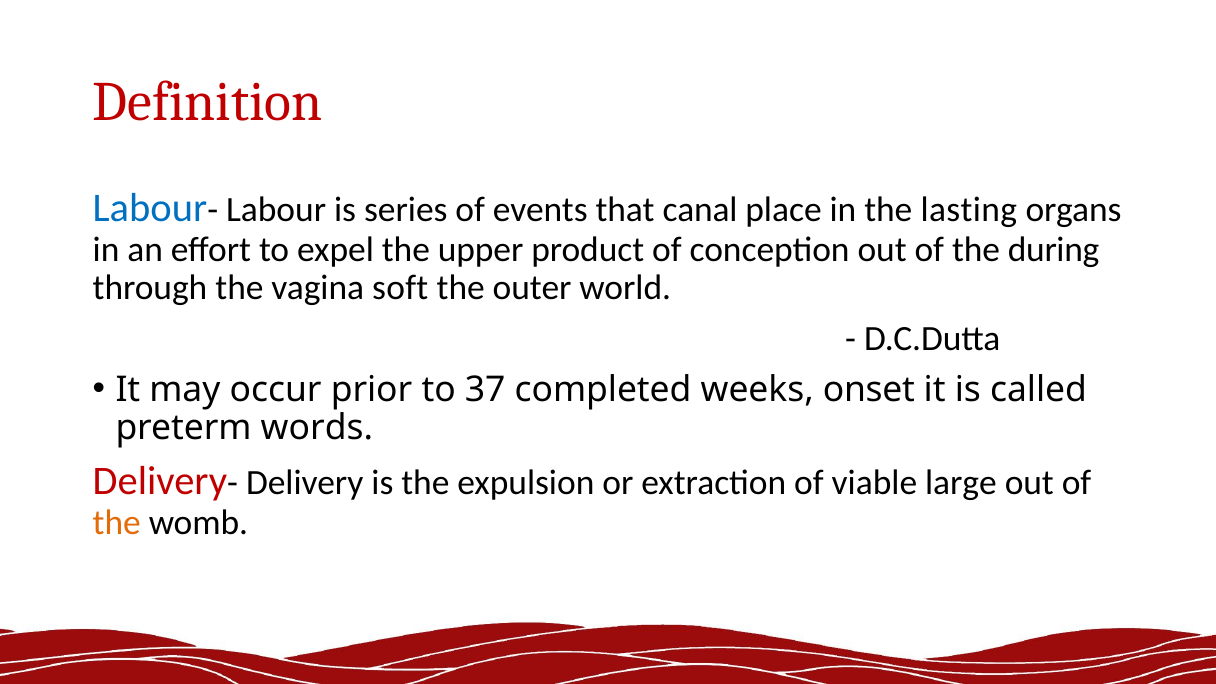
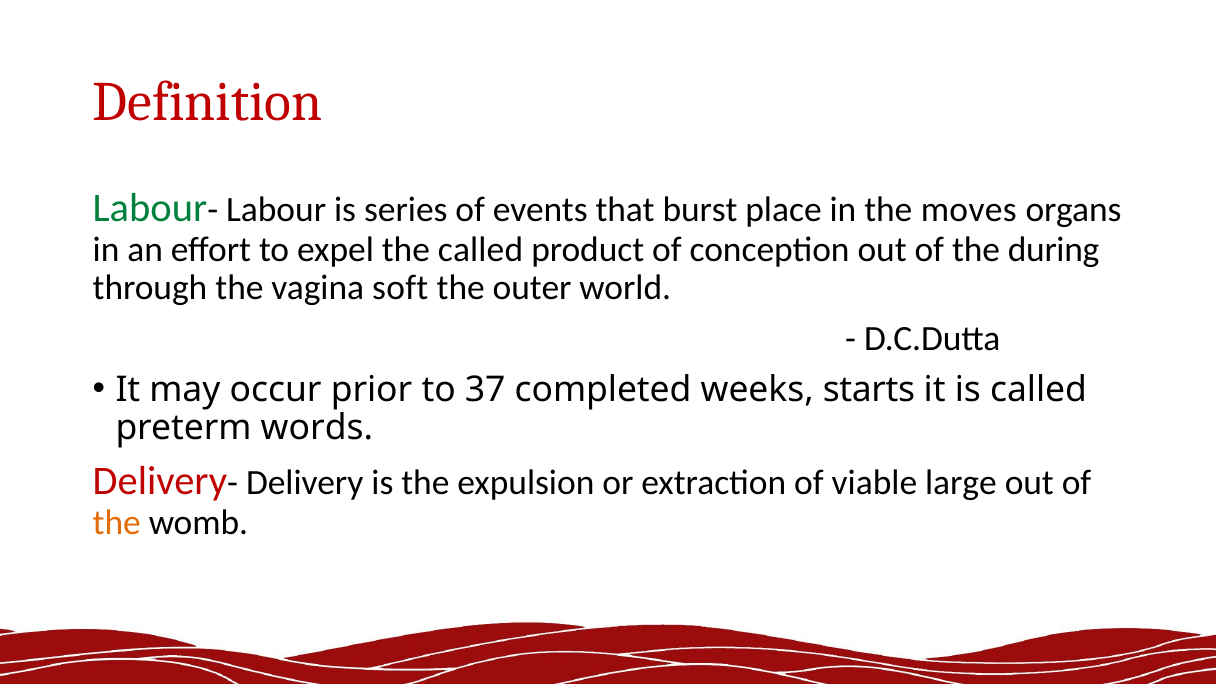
Labour at (150, 208) colour: blue -> green
canal: canal -> burst
lasting: lasting -> moves
the upper: upper -> called
onset: onset -> starts
